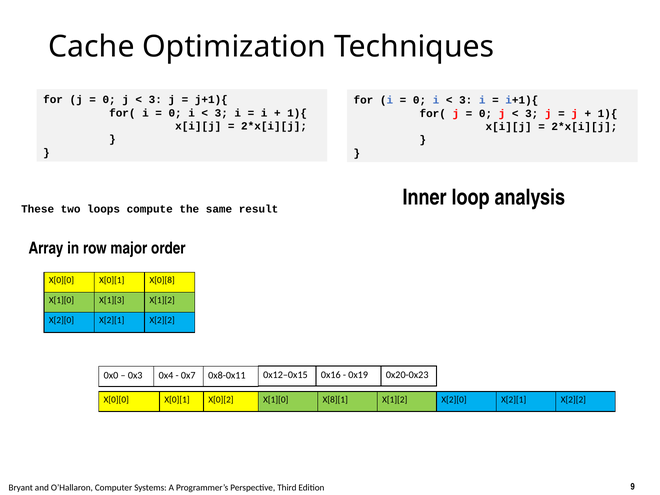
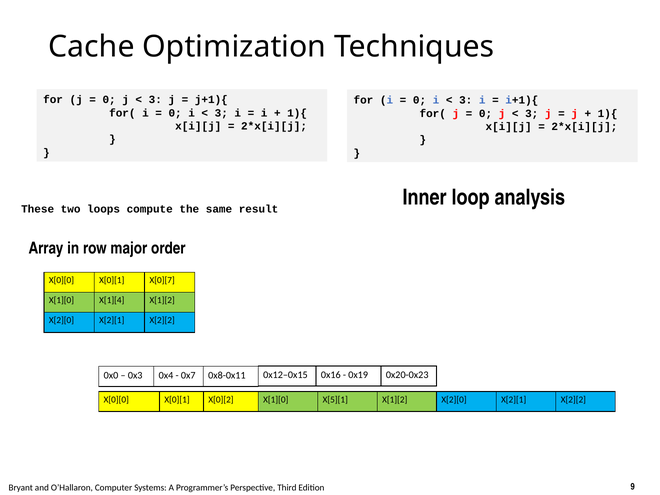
X[0][8: X[0][8 -> X[0][7
X[1][3: X[1][3 -> X[1][4
X[8][1: X[8][1 -> X[5][1
